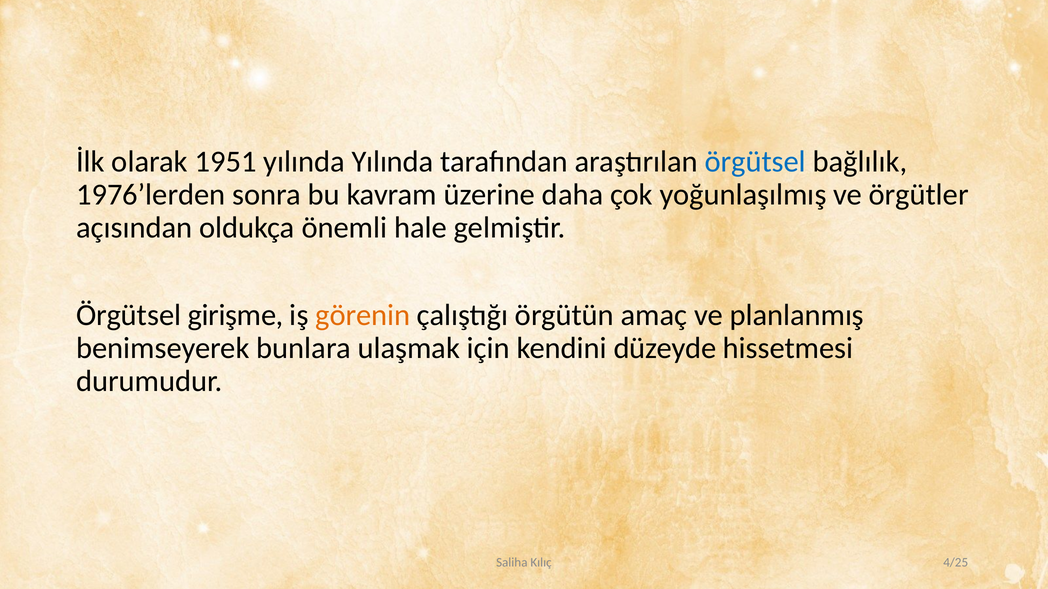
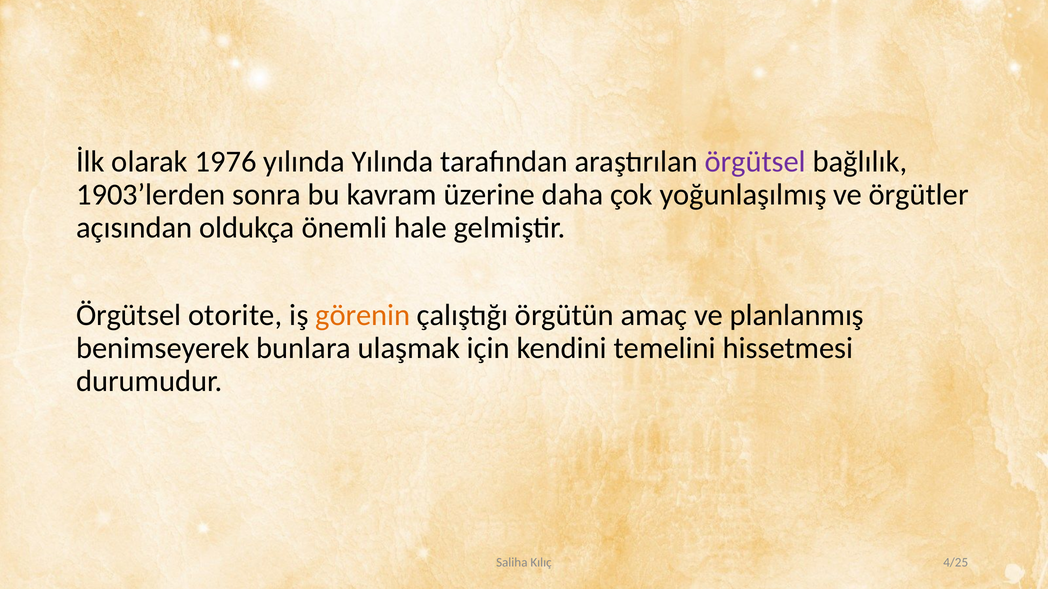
1951: 1951 -> 1976
örgütsel at (755, 162) colour: blue -> purple
1976’lerden: 1976’lerden -> 1903’lerden
girişme: girişme -> otorite
düzeyde: düzeyde -> temelini
